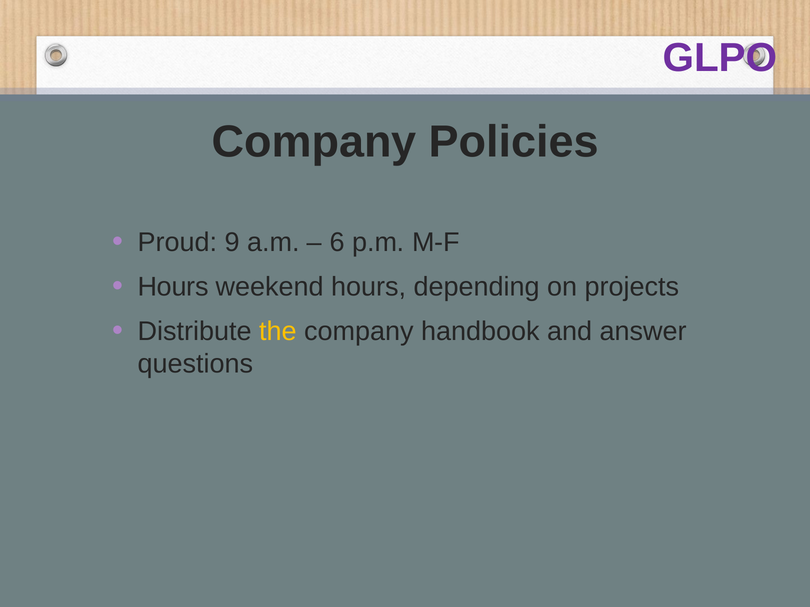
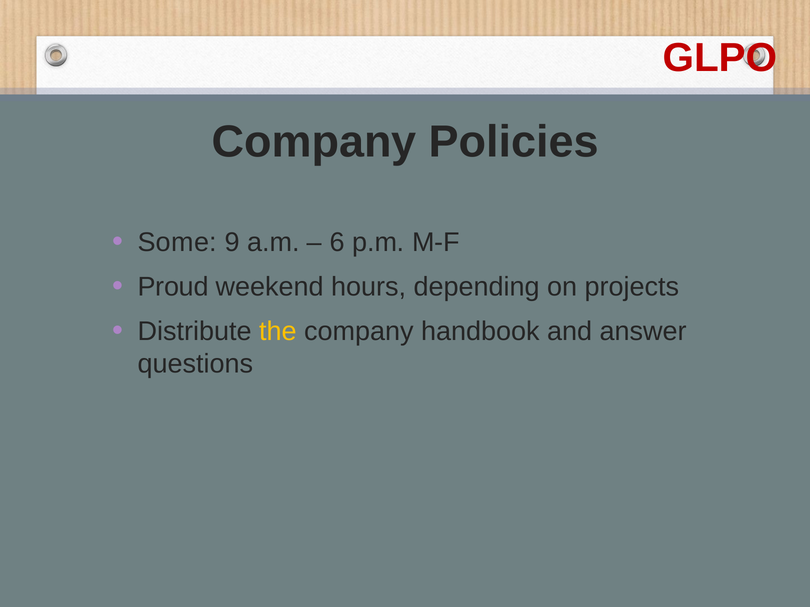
GLPO colour: purple -> red
Proud: Proud -> Some
Hours at (173, 287): Hours -> Proud
